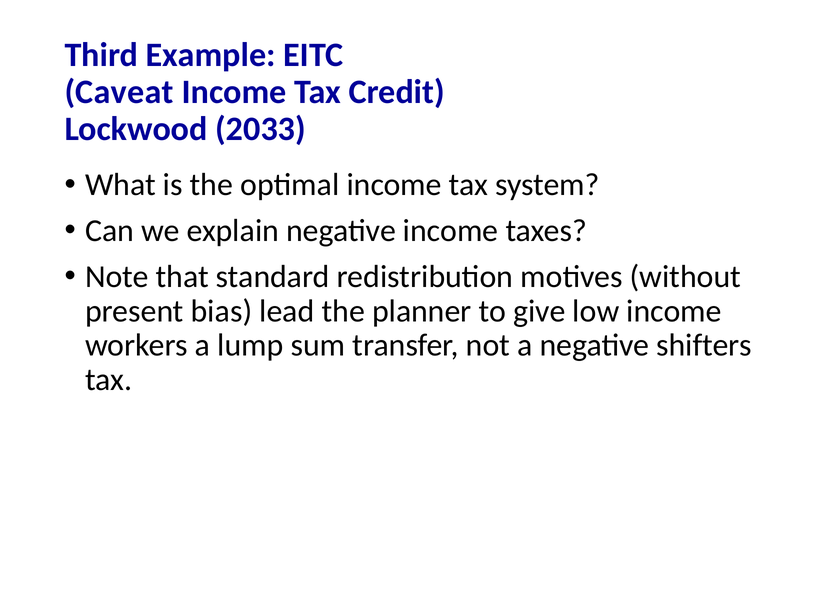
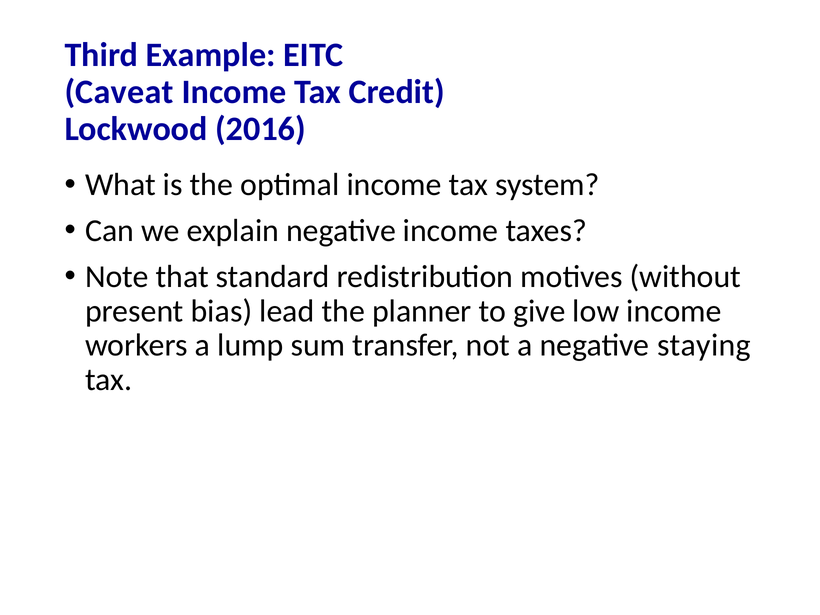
2033: 2033 -> 2016
shifters: shifters -> staying
